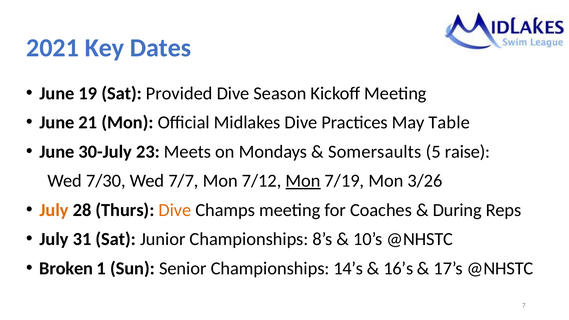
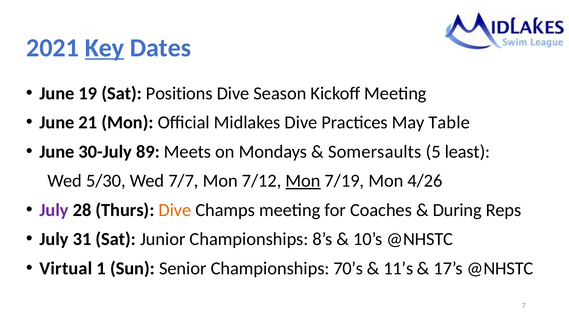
Key underline: none -> present
Provided: Provided -> Positions
23: 23 -> 89
raise: raise -> least
7/30: 7/30 -> 5/30
3/26: 3/26 -> 4/26
July at (54, 210) colour: orange -> purple
Broken: Broken -> Virtual
14’s: 14’s -> 70’s
16’s: 16’s -> 11’s
